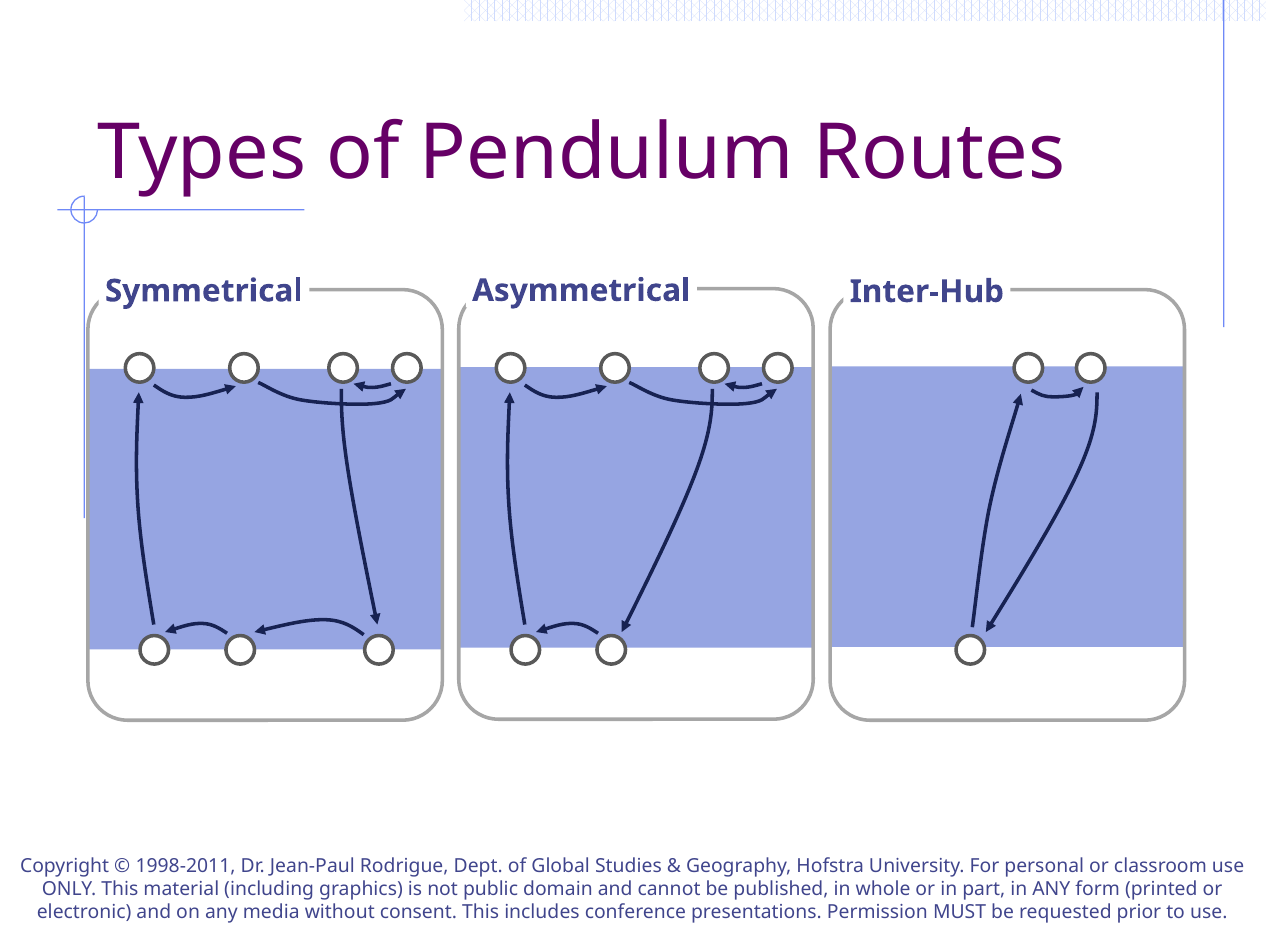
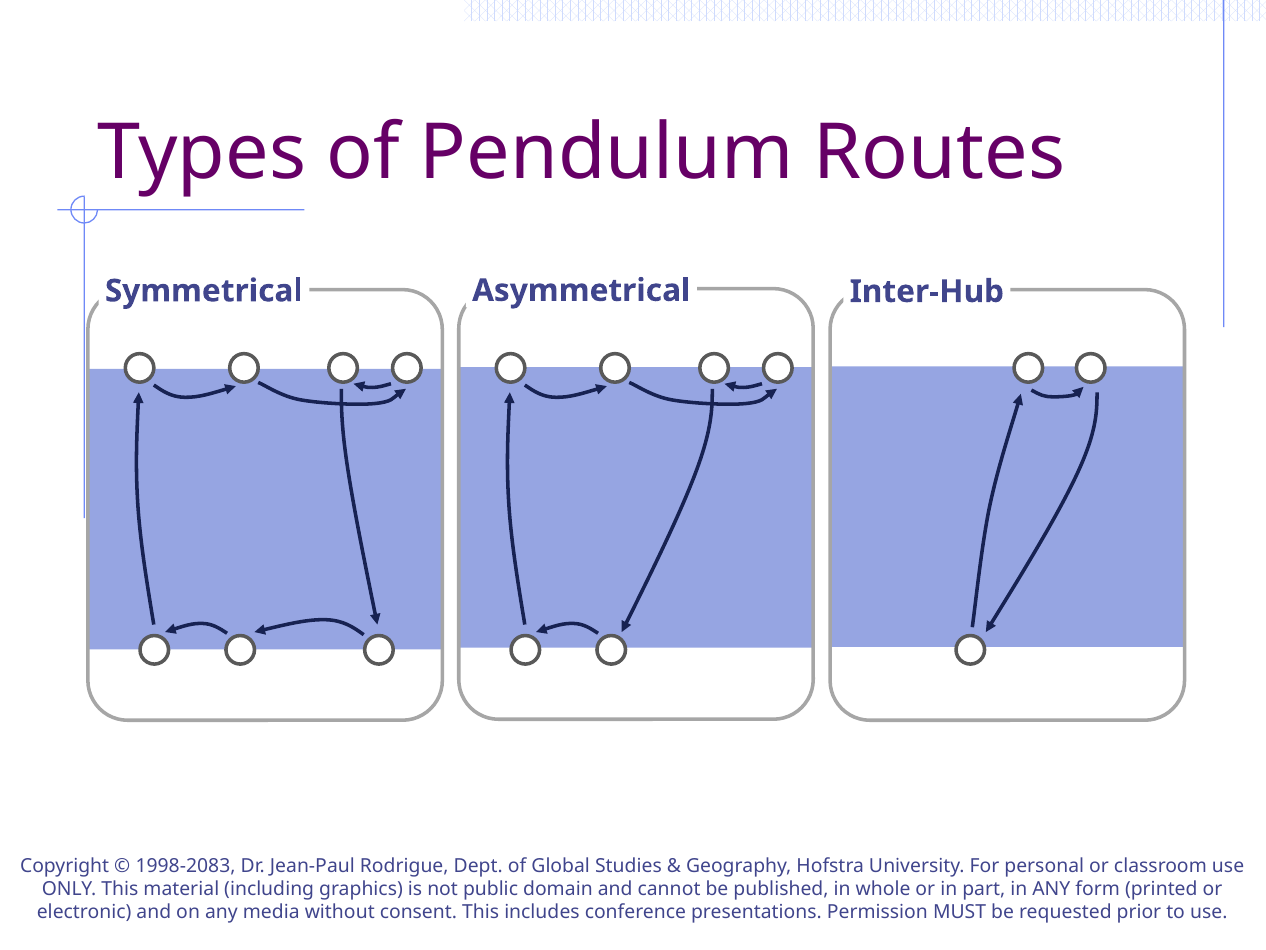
1998-2011: 1998-2011 -> 1998-2083
